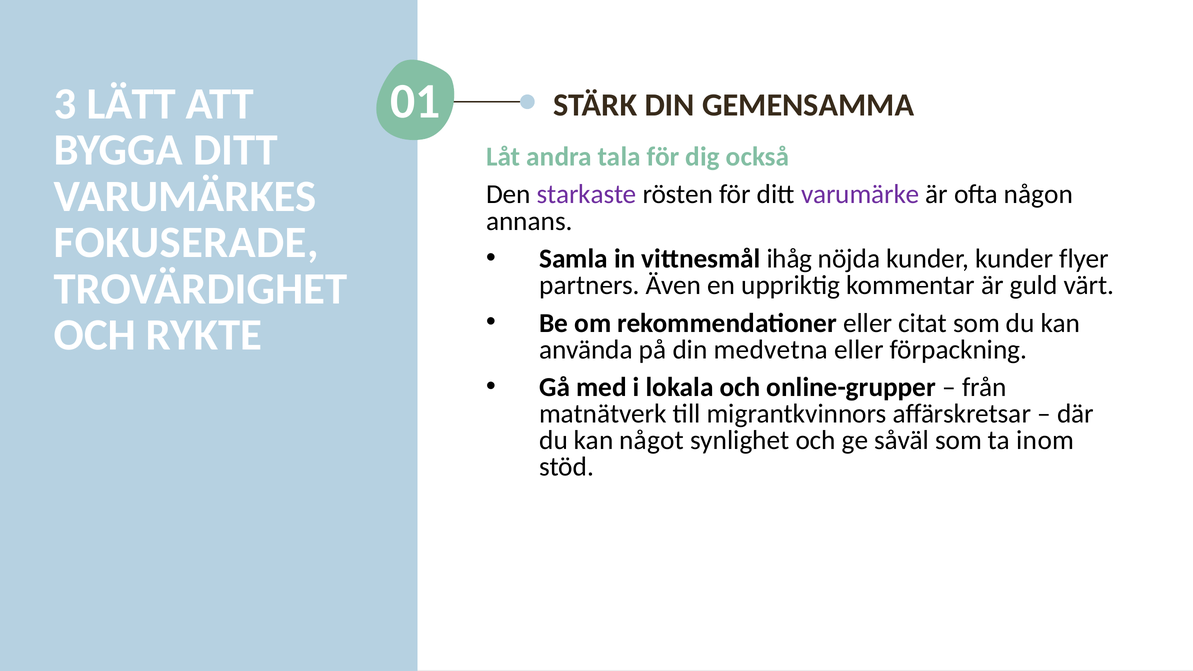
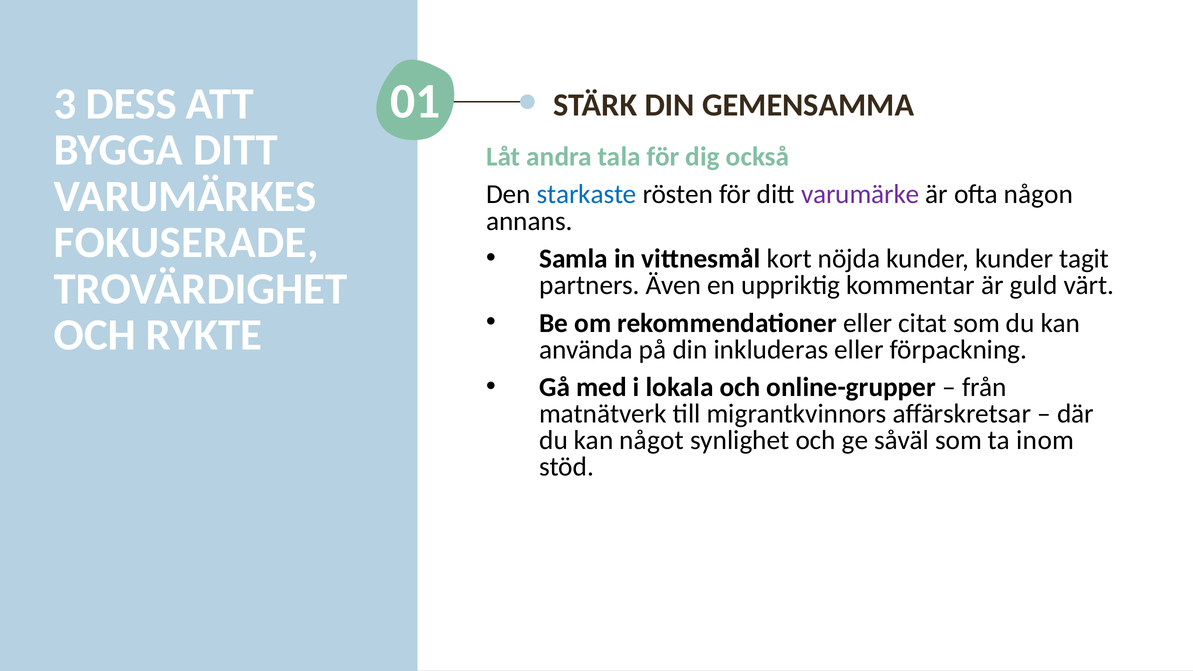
LÄTT: LÄTT -> DESS
starkaste colour: purple -> blue
ihåg: ihåg -> kort
flyer: flyer -> tagit
medvetna: medvetna -> inkluderas
